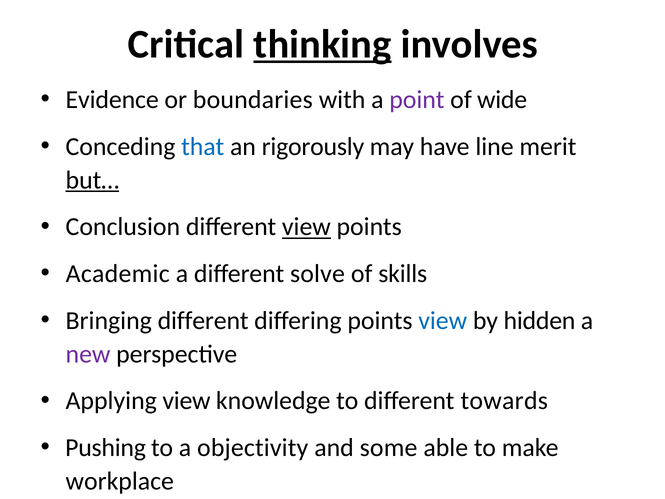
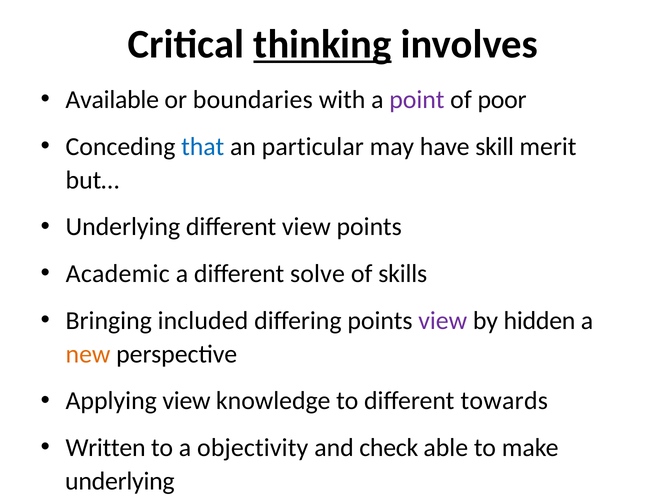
Evidence: Evidence -> Available
wide: wide -> poor
rigorously: rigorously -> particular
line: line -> skill
but… underline: present -> none
Conclusion at (123, 227): Conclusion -> Underlying
view at (306, 227) underline: present -> none
Bringing different: different -> included
view at (443, 320) colour: blue -> purple
new colour: purple -> orange
Pushing: Pushing -> Written
some: some -> check
workplace at (120, 481): workplace -> underlying
